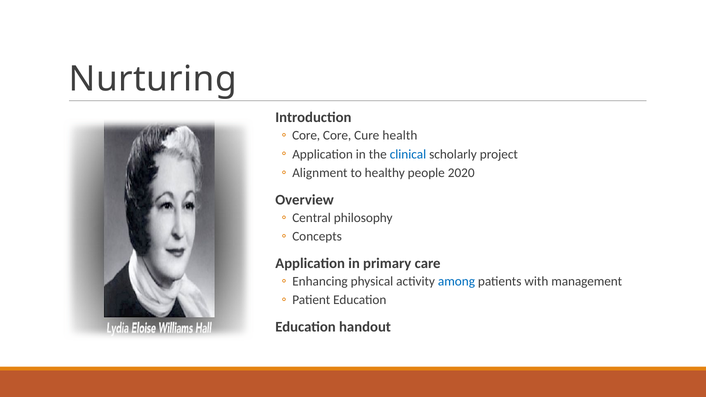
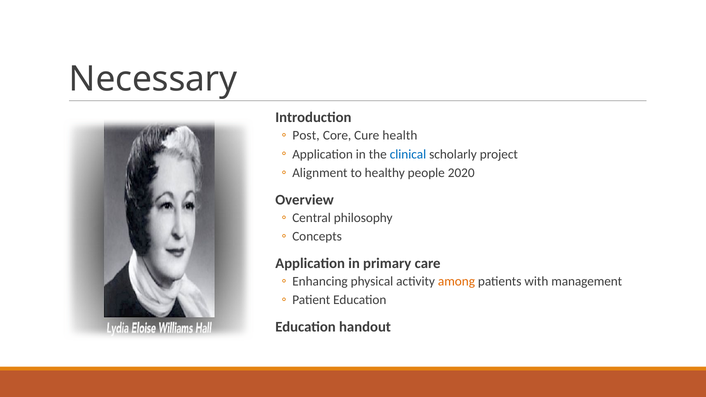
Nurturing: Nurturing -> Necessary
Core at (306, 135): Core -> Post
among colour: blue -> orange
